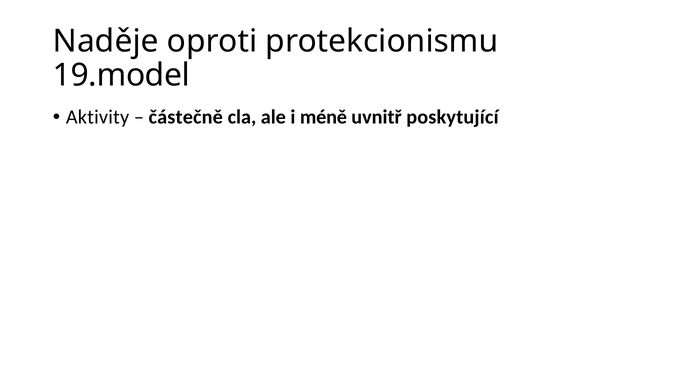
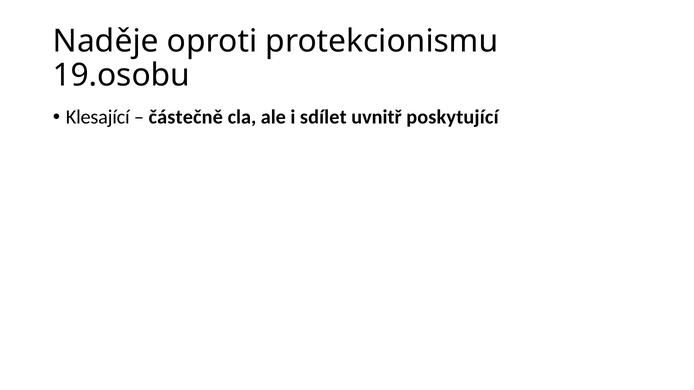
19.model: 19.model -> 19.osobu
Aktivity: Aktivity -> Klesající
méně: méně -> sdílet
